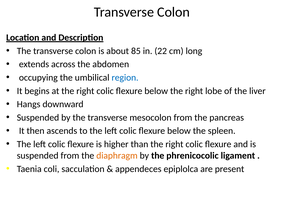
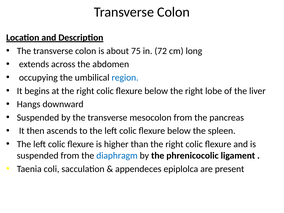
85: 85 -> 75
22: 22 -> 72
diaphragm colour: orange -> blue
